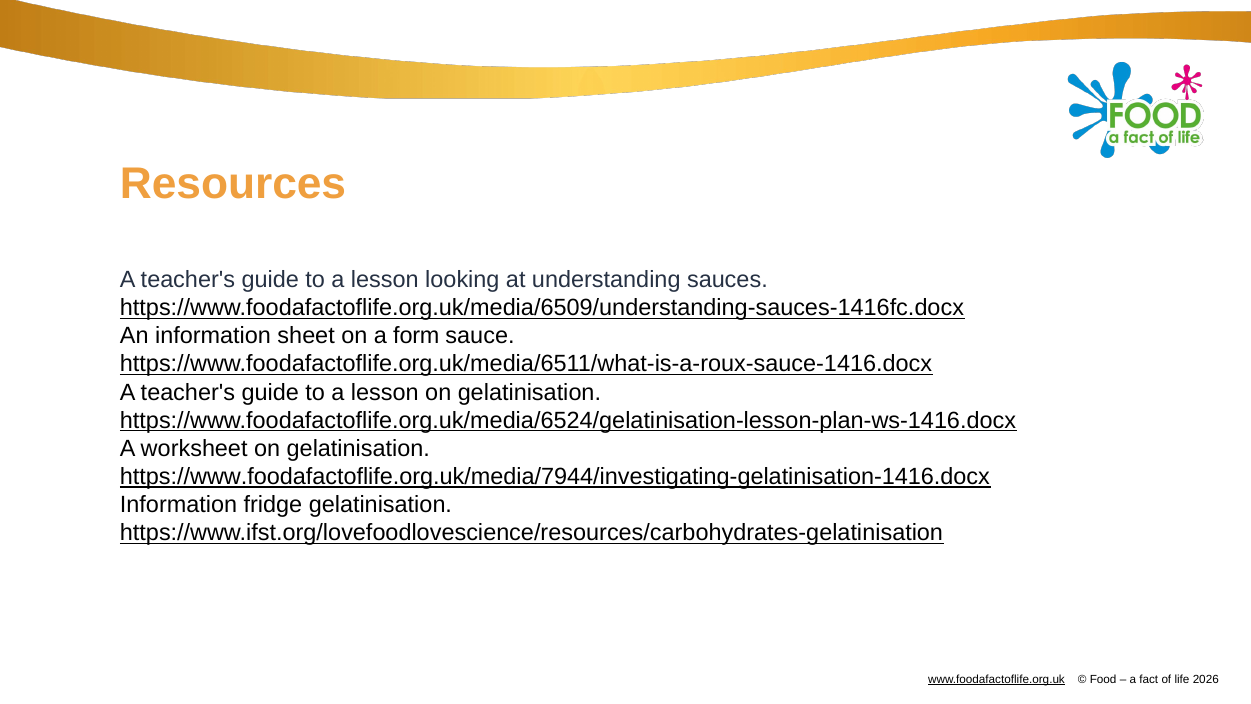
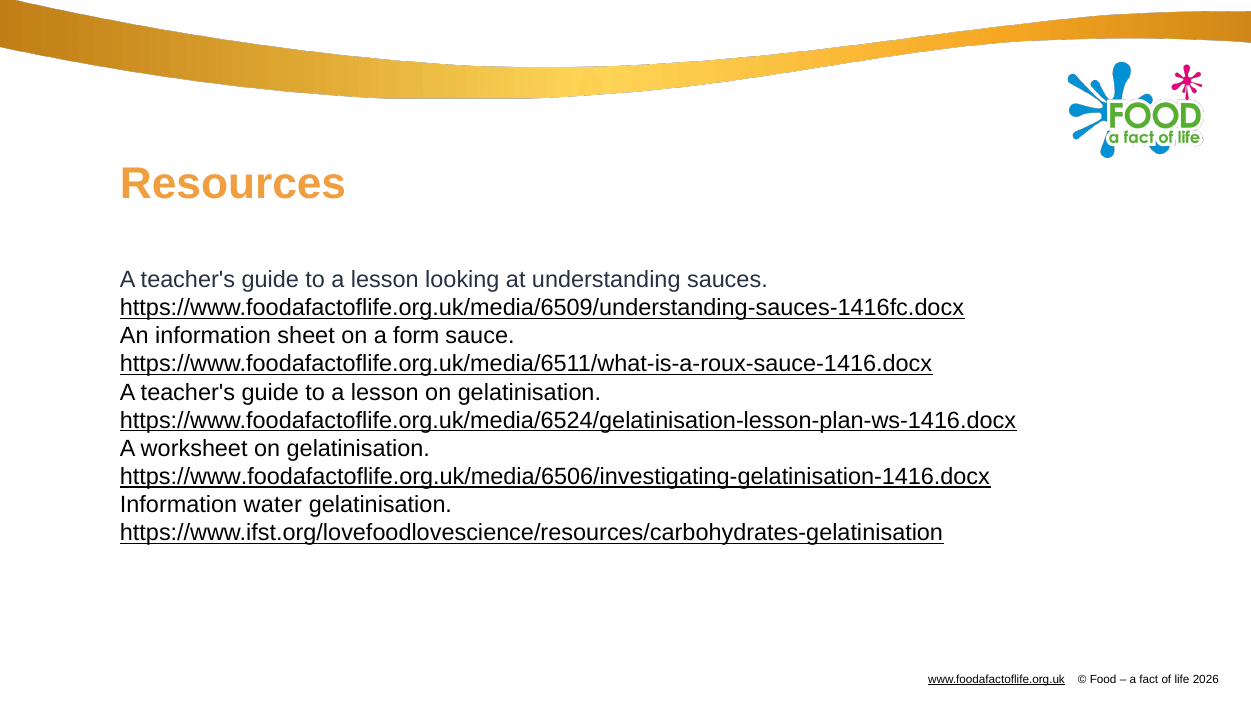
https://www.foodafactoflife.org.uk/media/7944/investigating-gelatinisation-1416.docx: https://www.foodafactoflife.org.uk/media/7944/investigating-gelatinisation-1416.docx -> https://www.foodafactoflife.org.uk/media/6506/investigating-gelatinisation-1416.docx
fridge: fridge -> water
